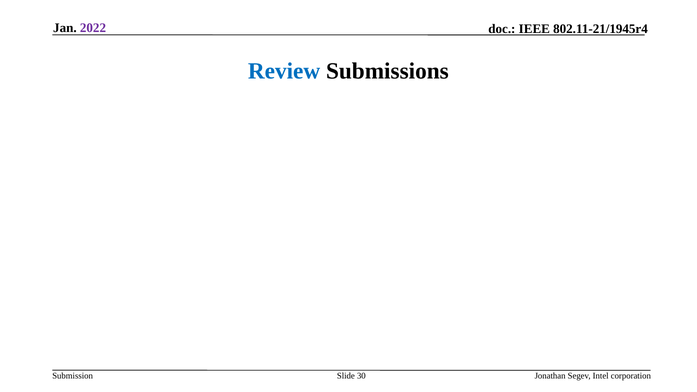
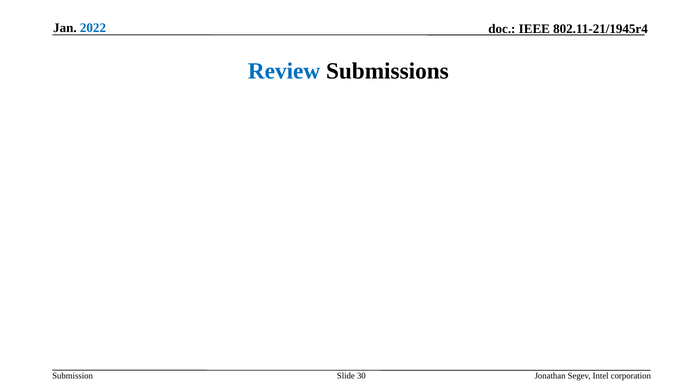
2022 colour: purple -> blue
